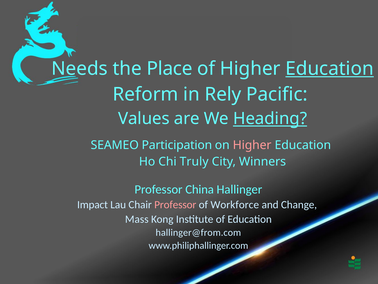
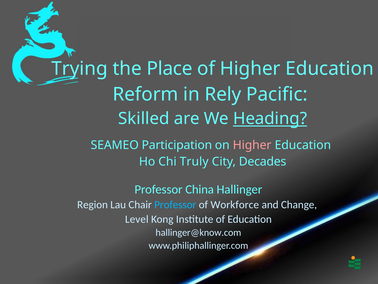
Needs: Needs -> Trying
Education at (330, 68) underline: present -> none
Values: Values -> Skilled
Winners: Winners -> Decades
Impact: Impact -> Region
Professor at (175, 204) colour: pink -> light blue
Mass: Mass -> Level
hallinger@from.com: hallinger@from.com -> hallinger@know.com
